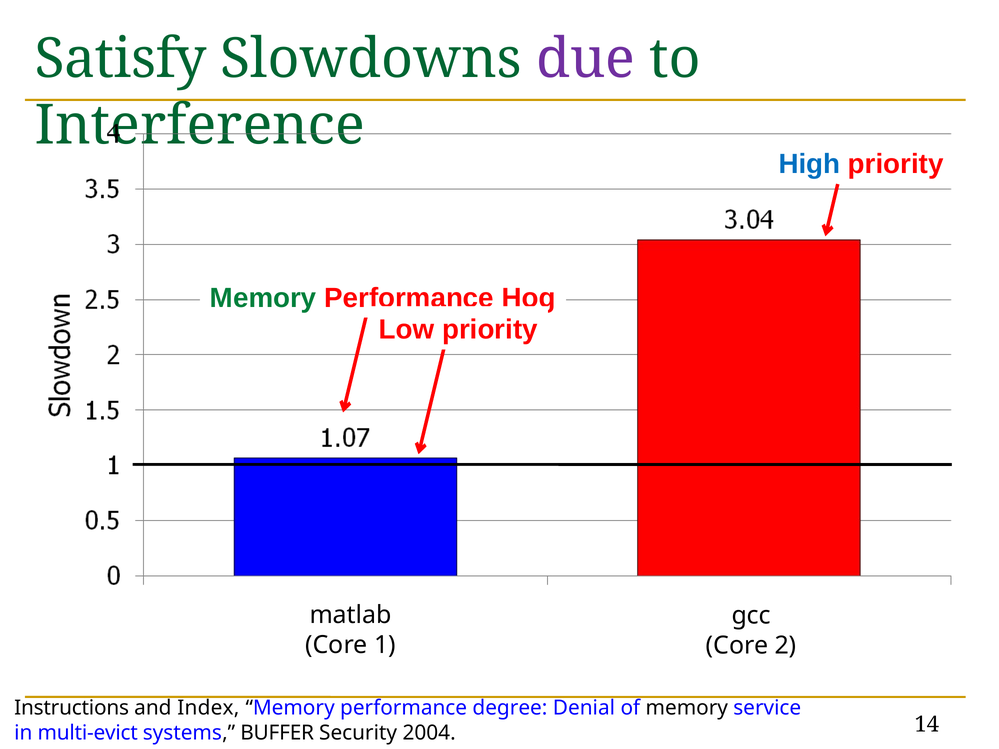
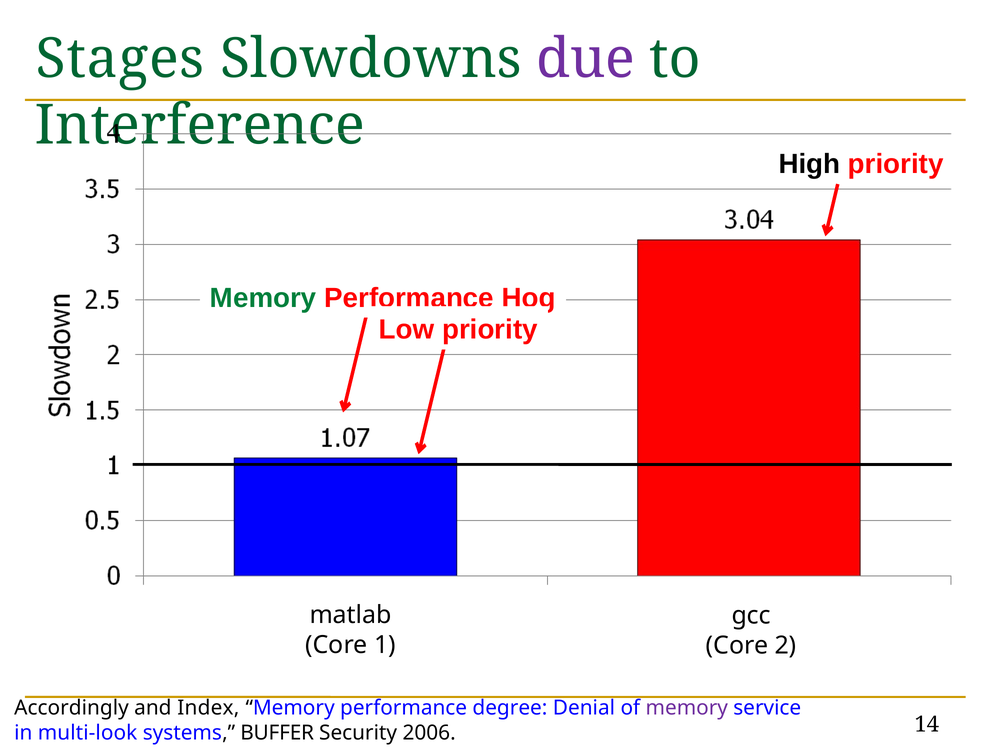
Satisfy: Satisfy -> Stages
High colour: blue -> black
Instructions: Instructions -> Accordingly
memory at (687, 708) colour: black -> purple
multi-evict: multi-evict -> multi-look
2004: 2004 -> 2006
